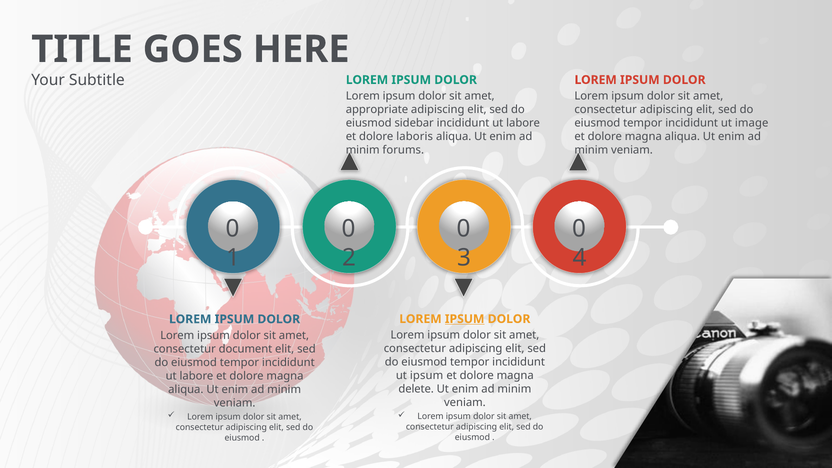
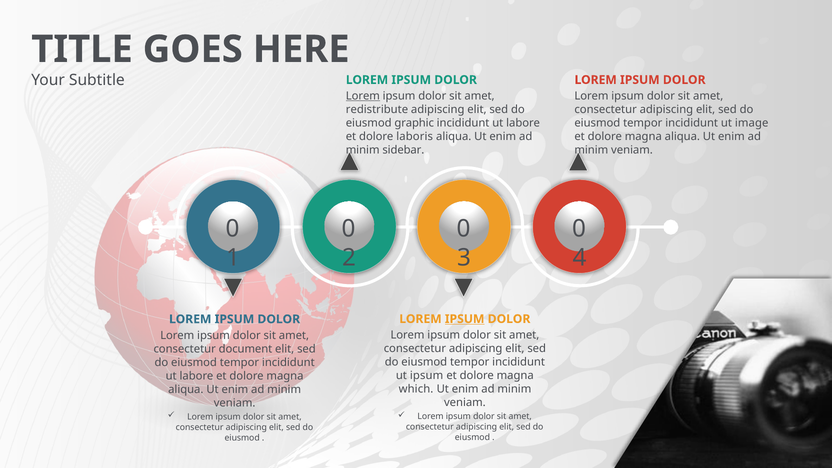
Lorem at (363, 96) underline: none -> present
appropriate: appropriate -> redistribute
sidebar: sidebar -> graphic
forums: forums -> sidebar
delete: delete -> which
